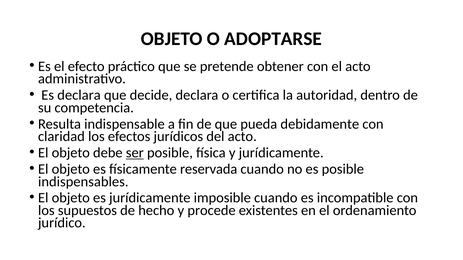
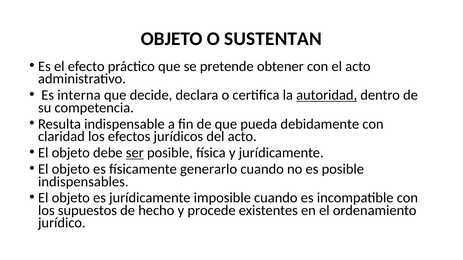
ADOPTARSE: ADOPTARSE -> SUSTENTAN
Es declara: declara -> interna
autoridad underline: none -> present
reservada: reservada -> generarlo
